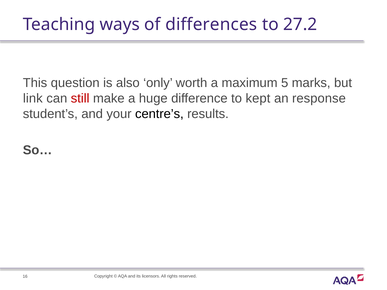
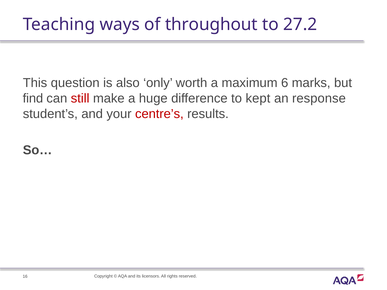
differences: differences -> throughout
5: 5 -> 6
link: link -> find
centre’s colour: black -> red
